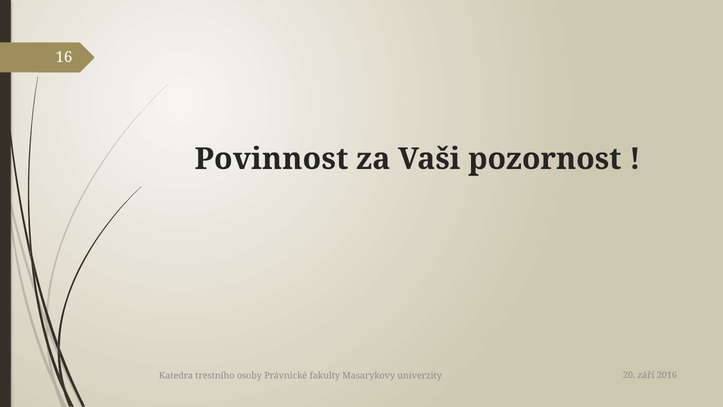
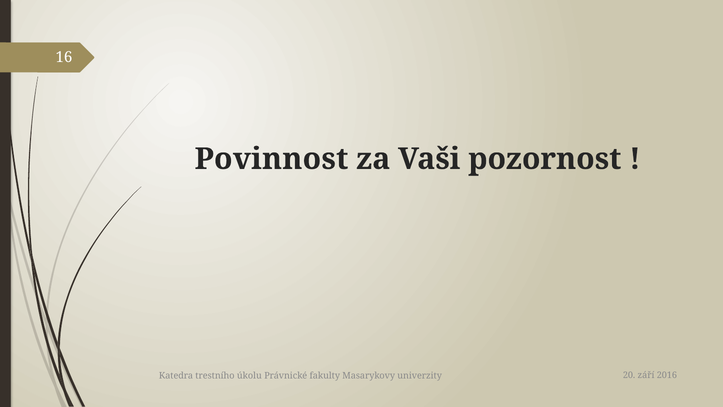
osoby: osoby -> úkolu
